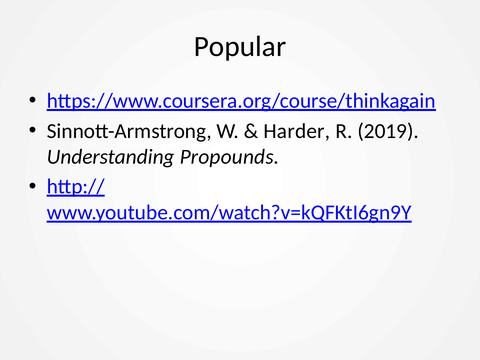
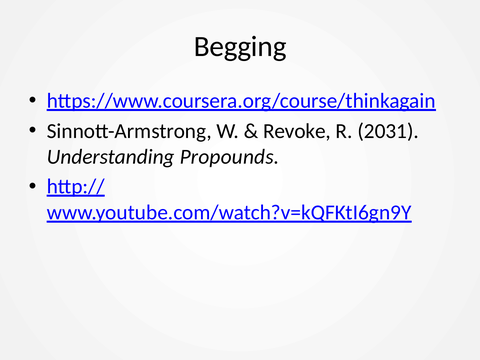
Popular: Popular -> Begging
Harder: Harder -> Revoke
2019: 2019 -> 2031
